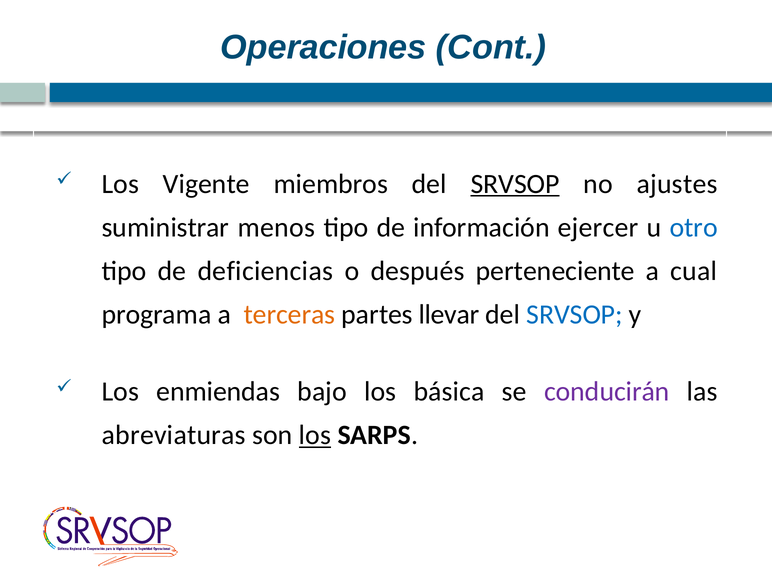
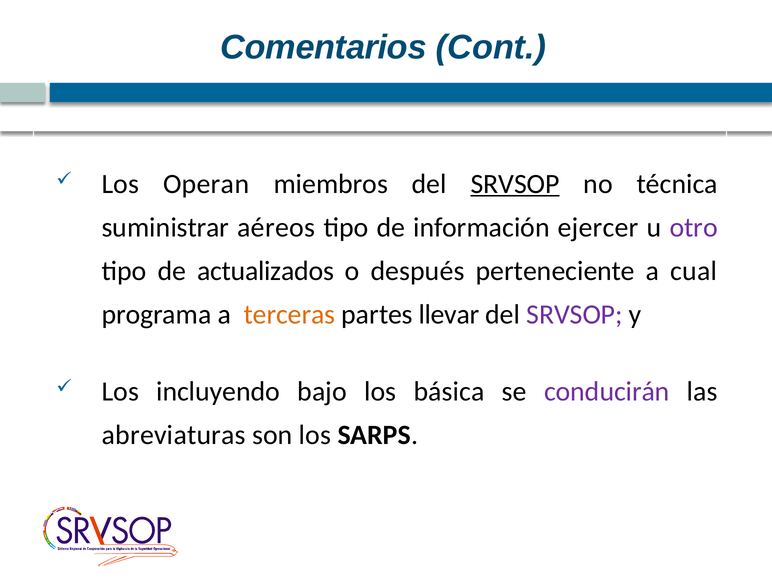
Operaciones: Operaciones -> Comentarios
Vigente: Vigente -> Operan
ajustes: ajustes -> técnica
menos: menos -> aéreos
otro colour: blue -> purple
deficiencias: deficiencias -> actualizados
SRVSOP at (574, 314) colour: blue -> purple
enmiendas: enmiendas -> incluyendo
los at (315, 435) underline: present -> none
